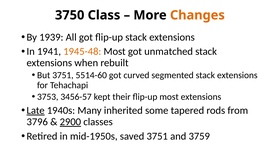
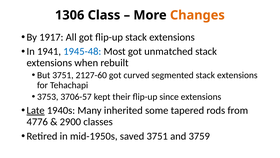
3750: 3750 -> 1306
1939: 1939 -> 1917
1945-48 colour: orange -> blue
5514-60: 5514-60 -> 2127-60
3456-57: 3456-57 -> 3706-57
flip-up most: most -> since
3796: 3796 -> 4776
2900 underline: present -> none
